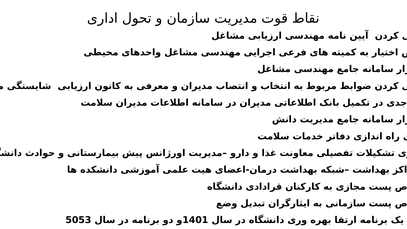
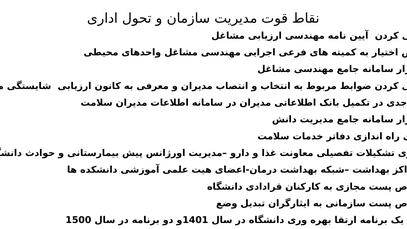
5053: 5053 -> 1500
